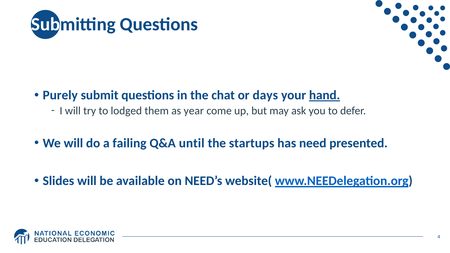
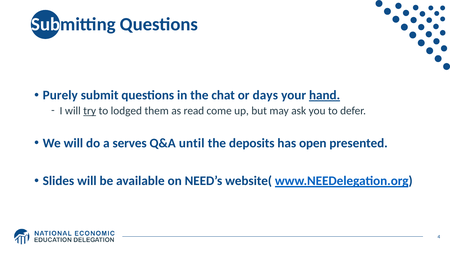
try underline: none -> present
year: year -> read
failing: failing -> serves
startups: startups -> deposits
need: need -> open
